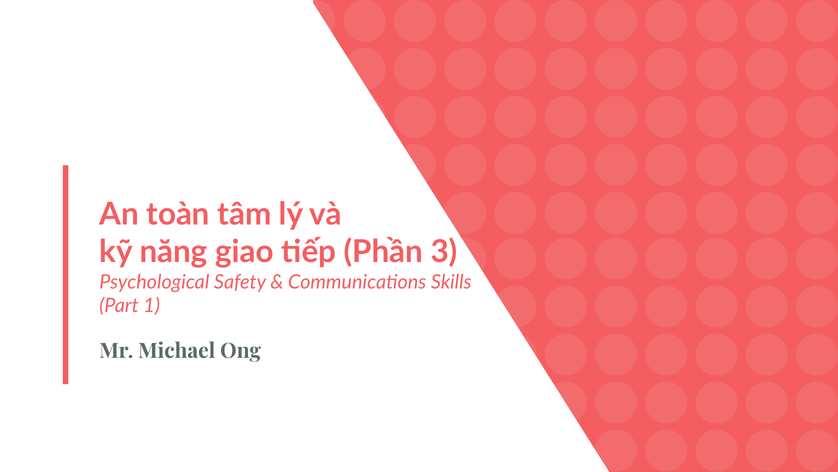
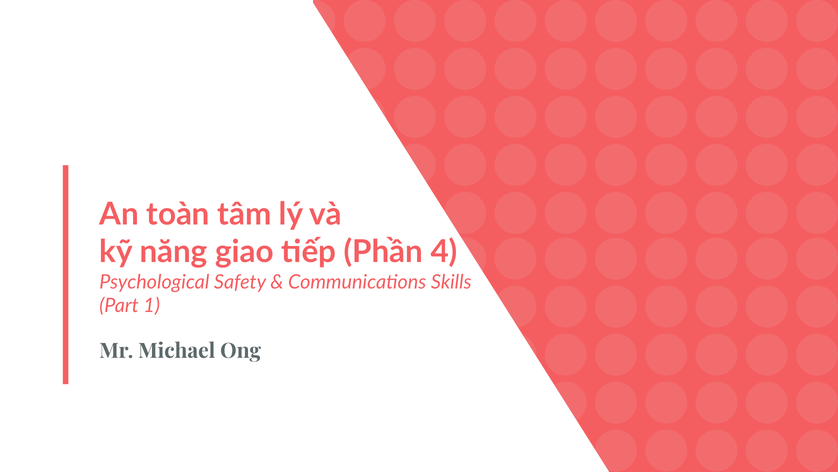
3: 3 -> 4
